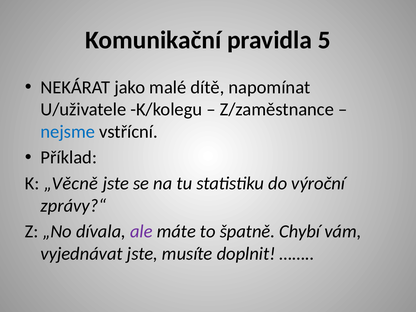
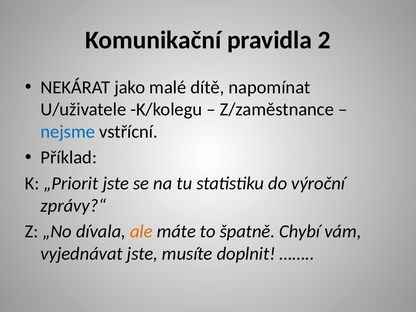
5: 5 -> 2
„Věcně: „Věcně -> „Priorit
ale colour: purple -> orange
